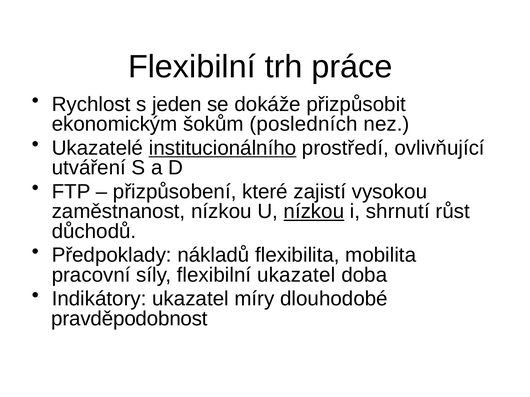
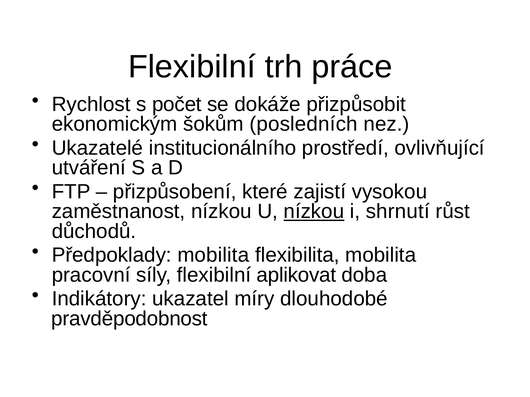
jeden: jeden -> počet
institucionálního underline: present -> none
Předpoklady nákladů: nákladů -> mobilita
flexibilní ukazatel: ukazatel -> aplikovat
